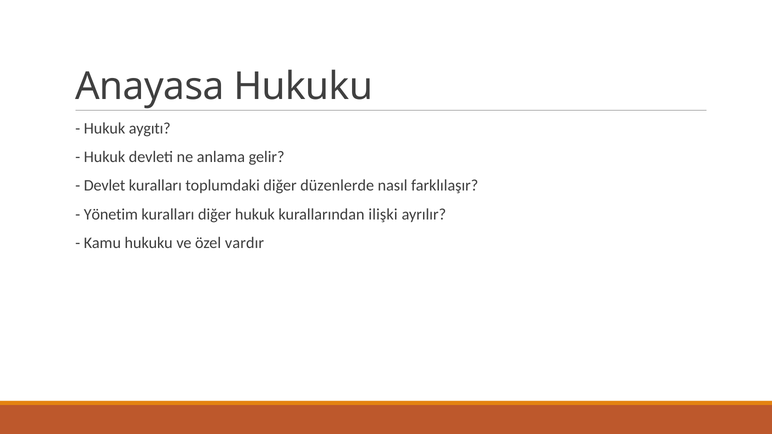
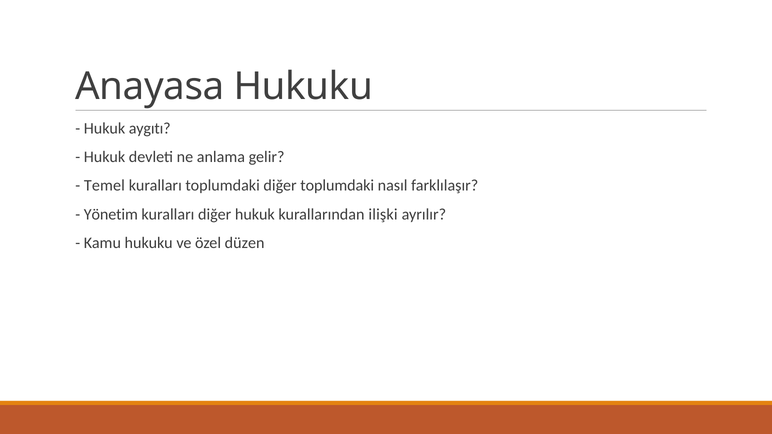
Devlet: Devlet -> Temel
diğer düzenlerde: düzenlerde -> toplumdaki
vardır: vardır -> düzen
